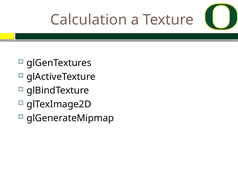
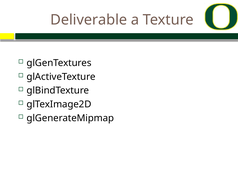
Calculation: Calculation -> Deliverable
